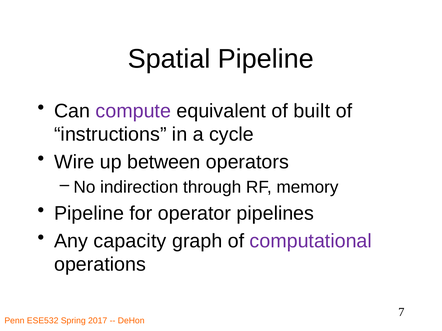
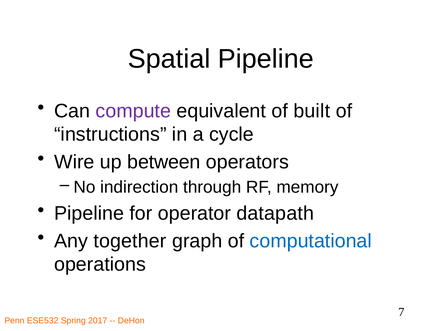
pipelines: pipelines -> datapath
capacity: capacity -> together
computational colour: purple -> blue
